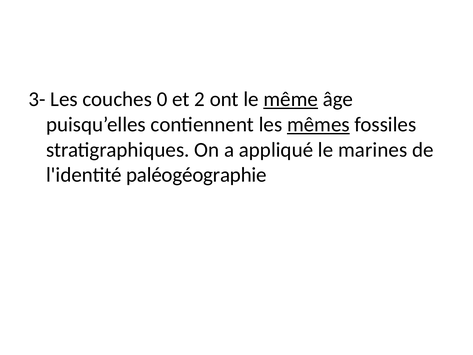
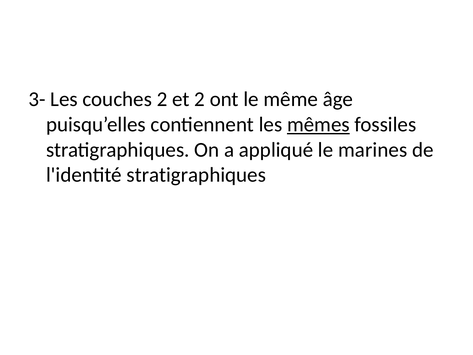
couches 0: 0 -> 2
même underline: present -> none
l'identité paléogéographie: paléogéographie -> stratigraphiques
